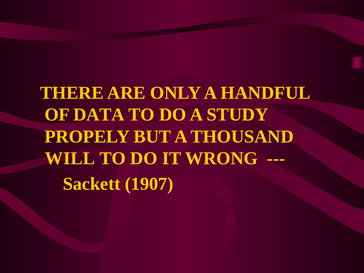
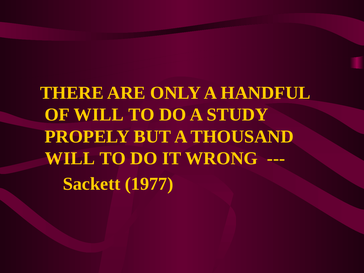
OF DATA: DATA -> WILL
1907: 1907 -> 1977
